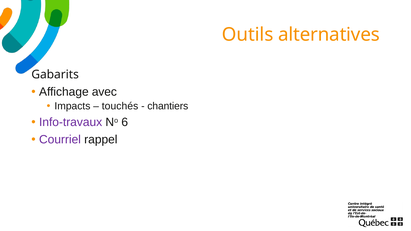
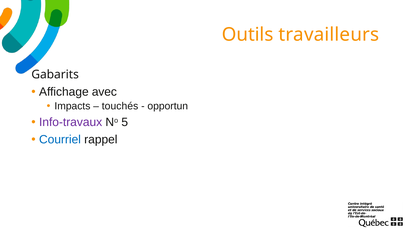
alternatives: alternatives -> travailleurs
chantiers: chantiers -> opportun
6: 6 -> 5
Courriel colour: purple -> blue
